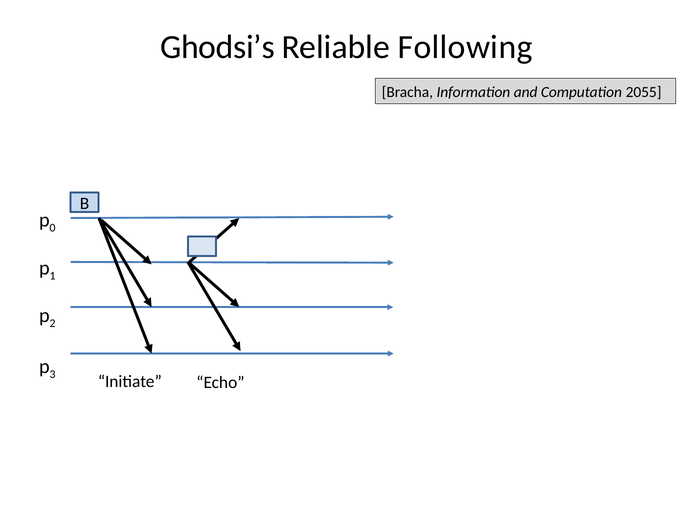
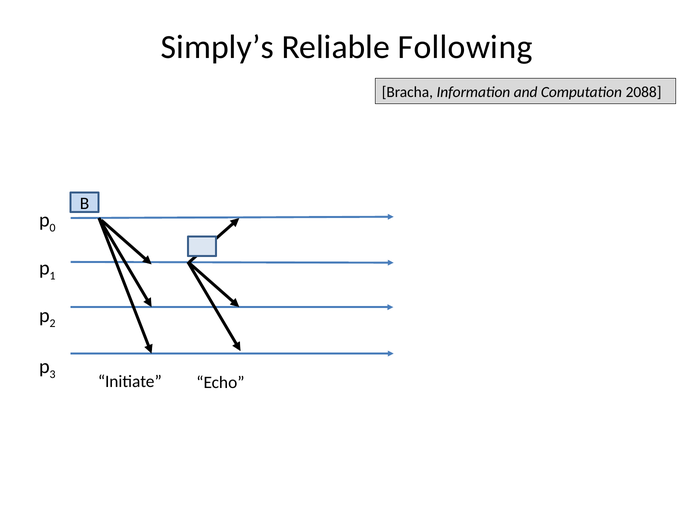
Ghodsi’s: Ghodsi’s -> Simply’s
2055: 2055 -> 2088
